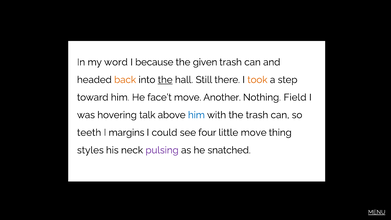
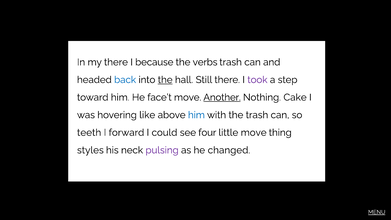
my word: word -> there
given: given -> verbs
back colour: orange -> blue
took colour: orange -> purple
Another underline: none -> present
Field: Field -> Cake
talk: talk -> like
margins: margins -> forward
snatched: snatched -> changed
